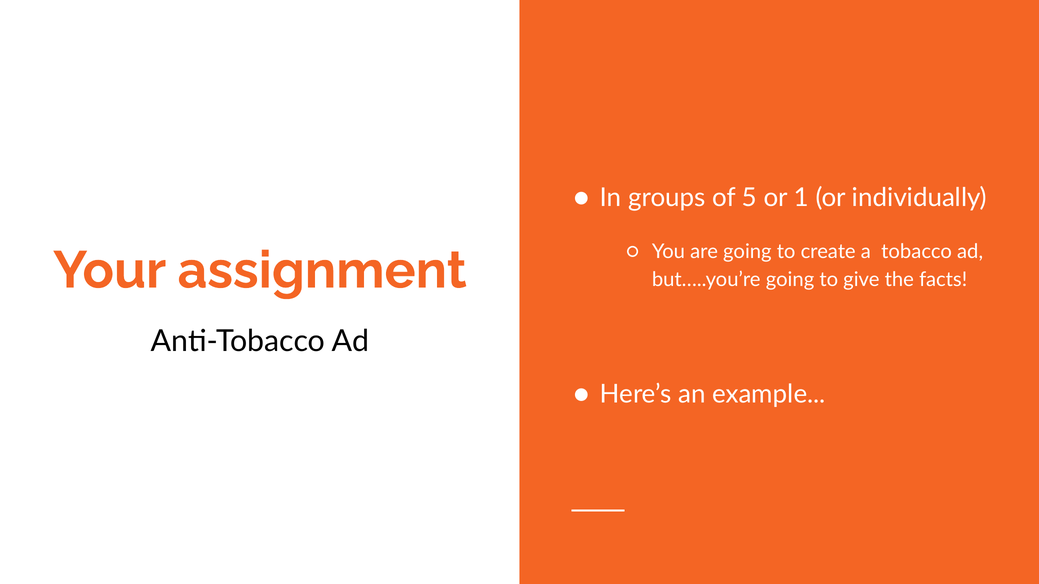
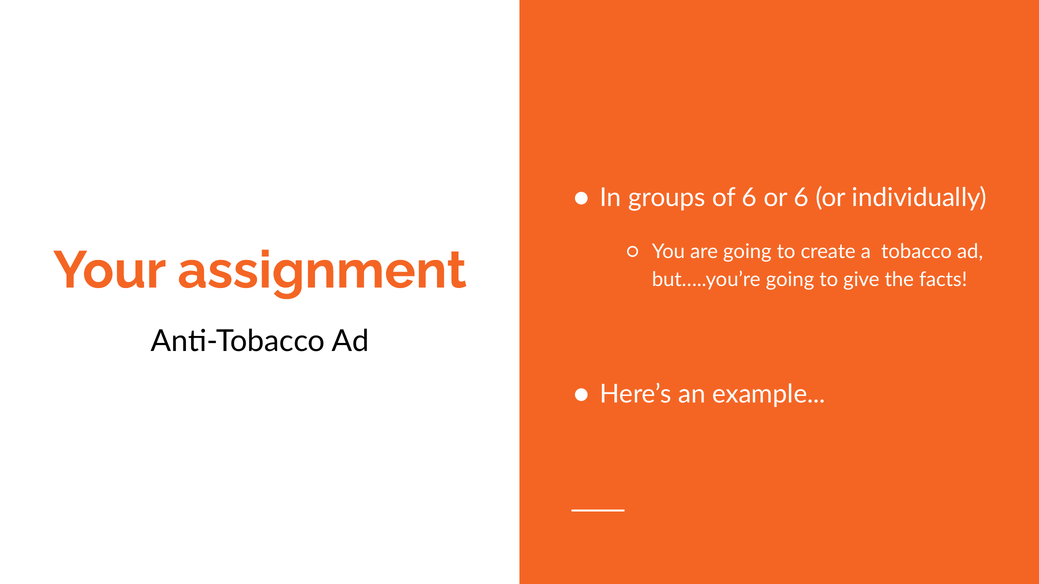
of 5: 5 -> 6
or 1: 1 -> 6
